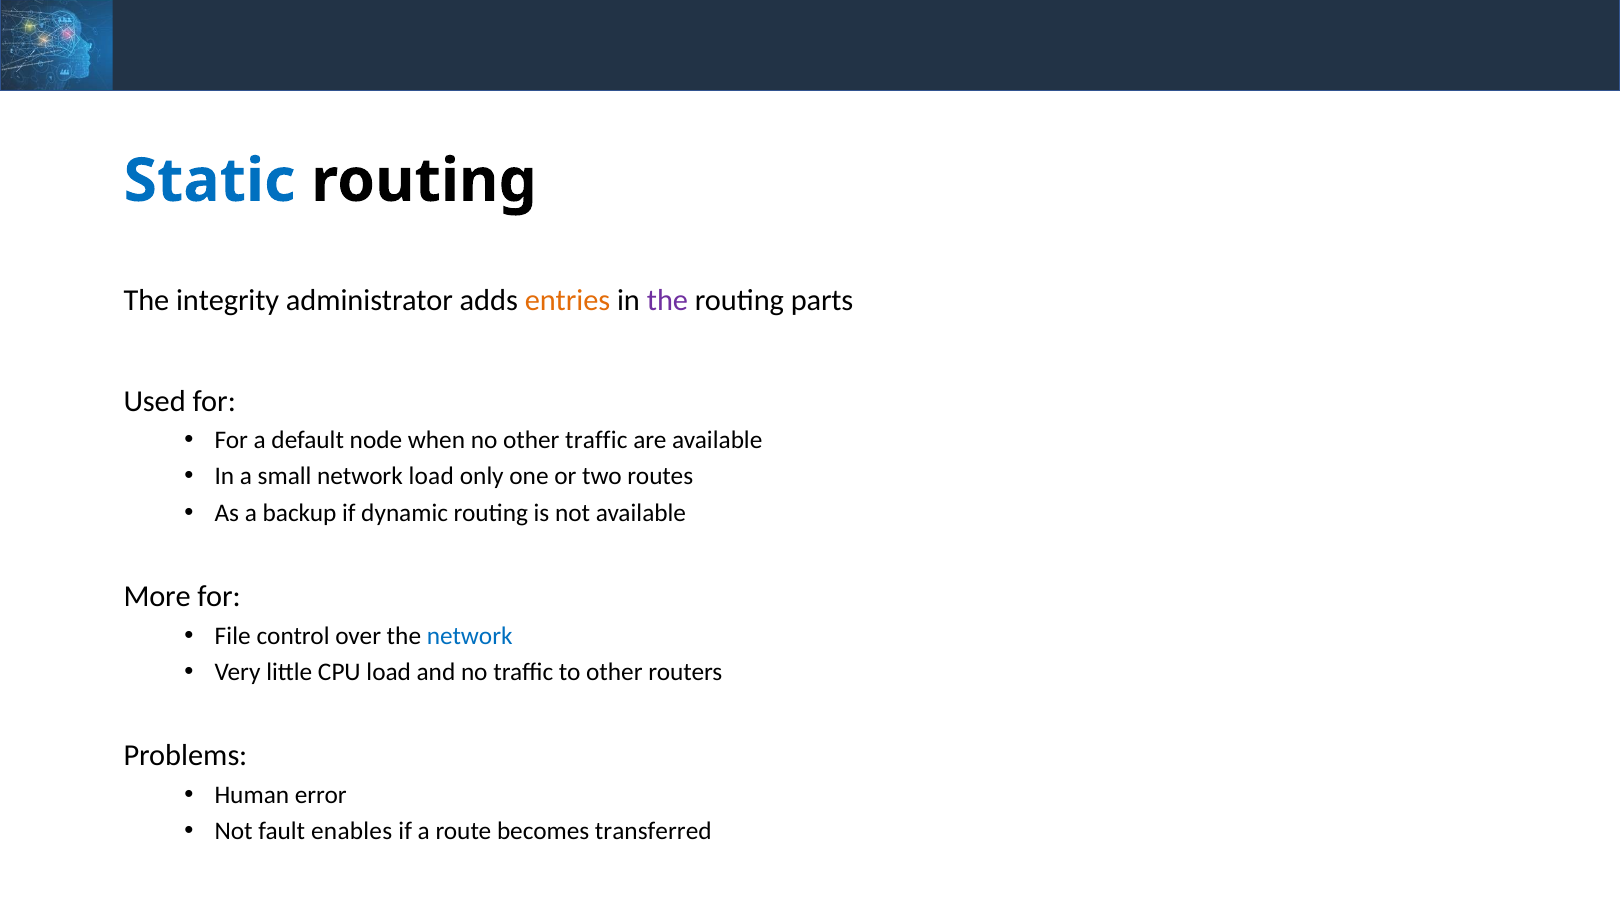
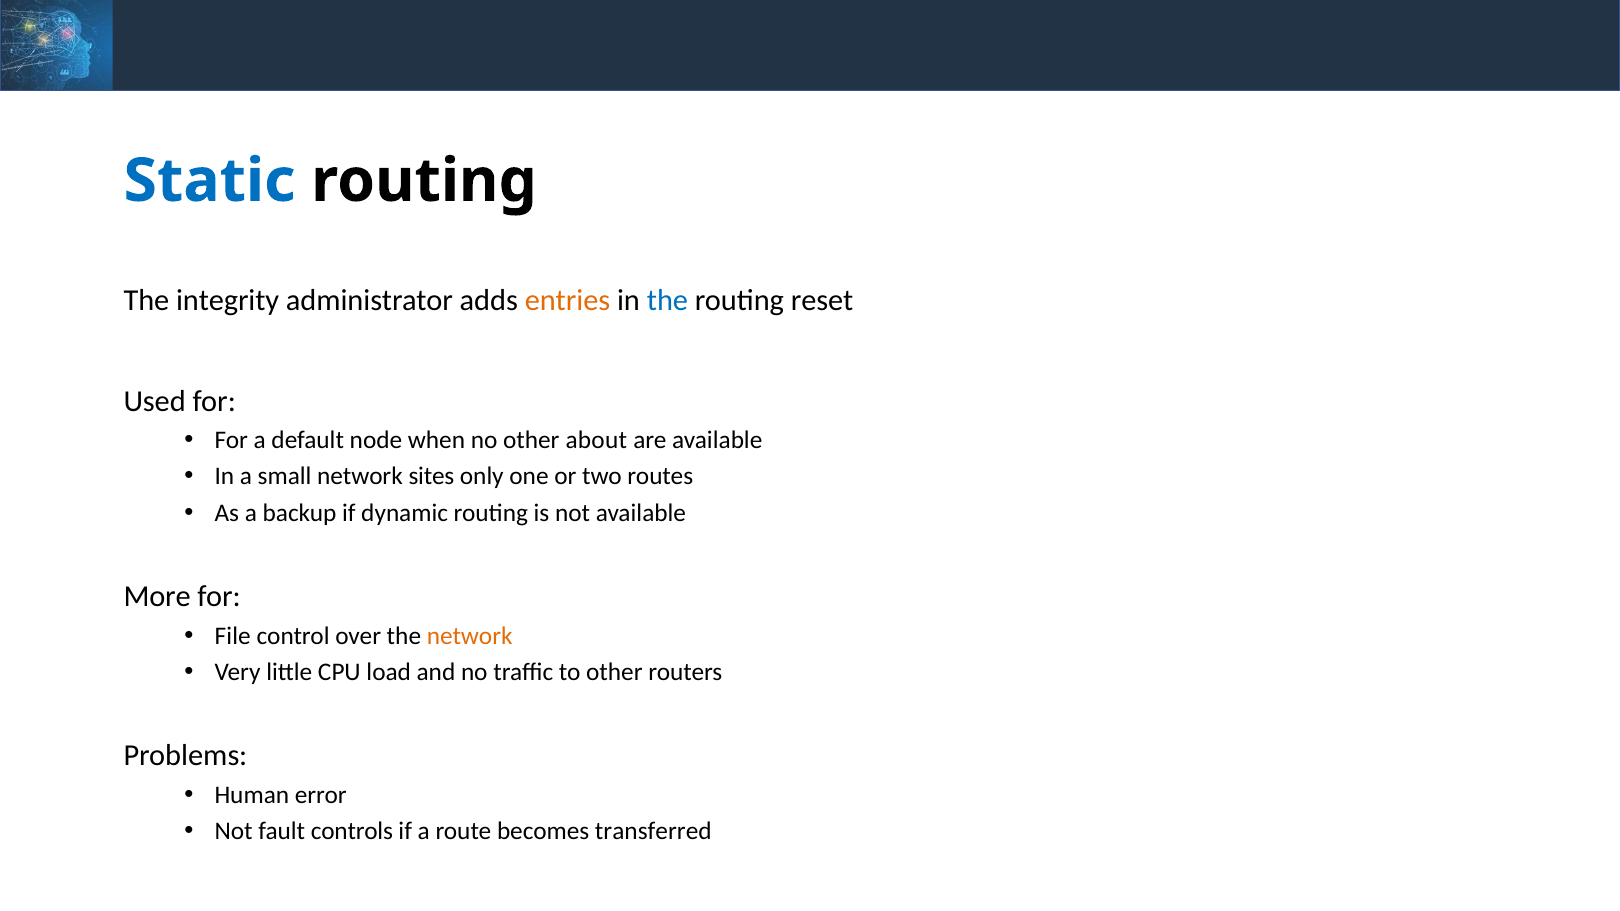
the at (667, 301) colour: purple -> blue
parts: parts -> reset
other traffic: traffic -> about
network load: load -> sites
network at (470, 636) colour: blue -> orange
enables: enables -> controls
